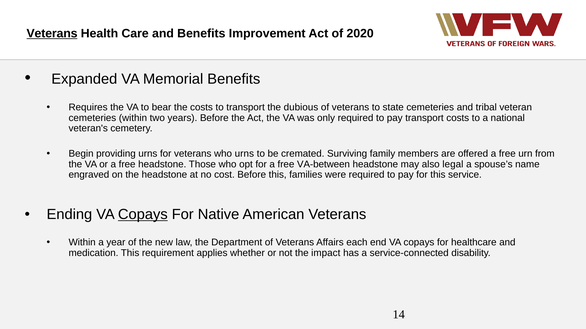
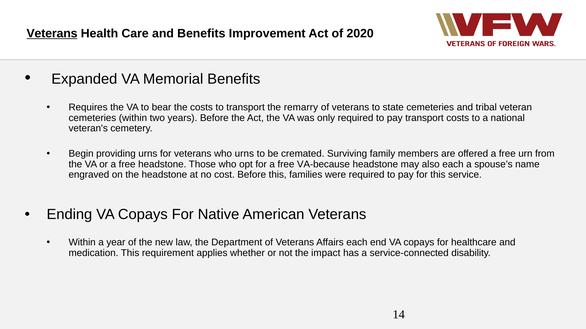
dubious: dubious -> remarry
VA-between: VA-between -> VA-because
also legal: legal -> each
Copays at (143, 215) underline: present -> none
